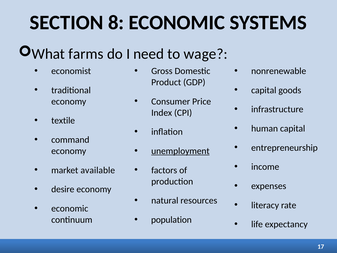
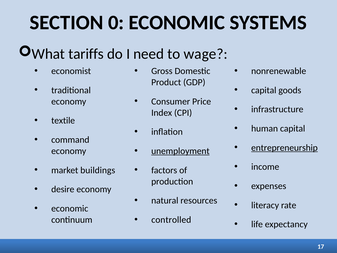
8: 8 -> 0
farms: farms -> tariffs
entrepreneurship underline: none -> present
available: available -> buildings
population: population -> controlled
